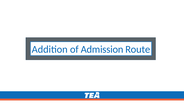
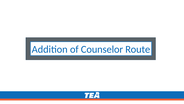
Admission: Admission -> Counselor
